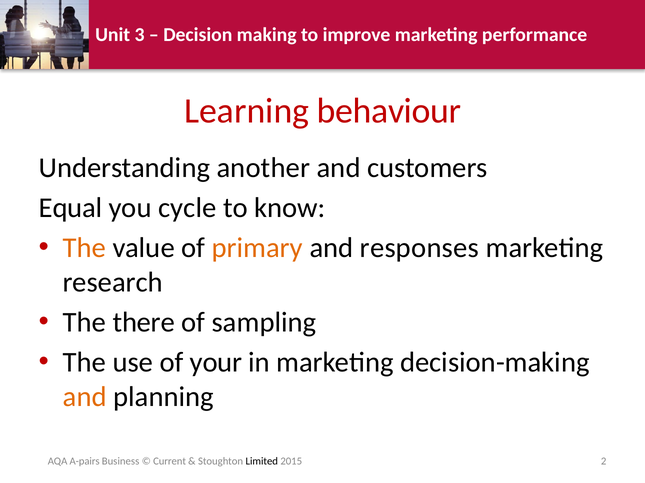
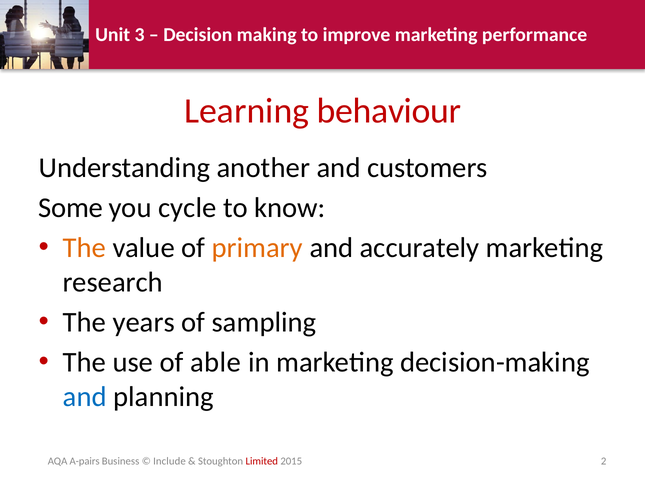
Equal: Equal -> Some
responses: responses -> accurately
there: there -> years
your: your -> able
and at (85, 397) colour: orange -> blue
Current: Current -> Include
Limited colour: black -> red
